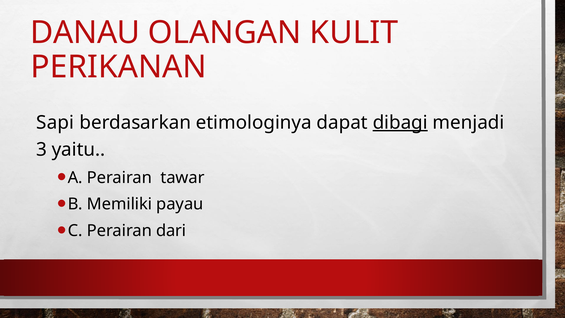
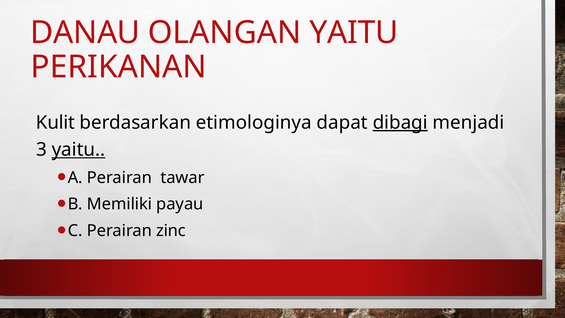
OLANGAN KULIT: KULIT -> YAITU
Sapi: Sapi -> Kulit
yaitu at (78, 150) underline: none -> present
dari: dari -> zinc
